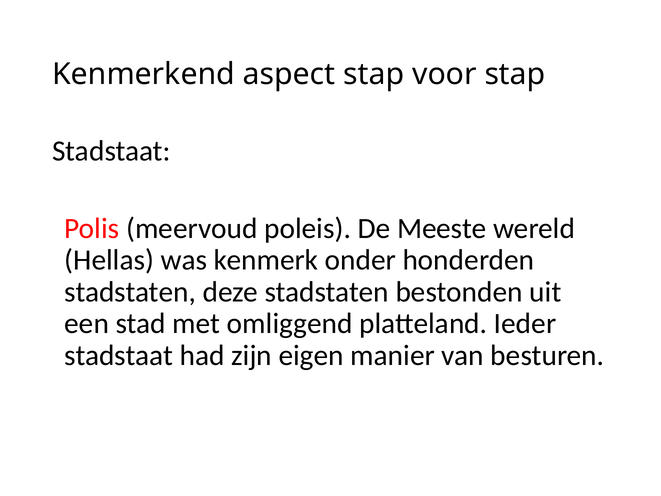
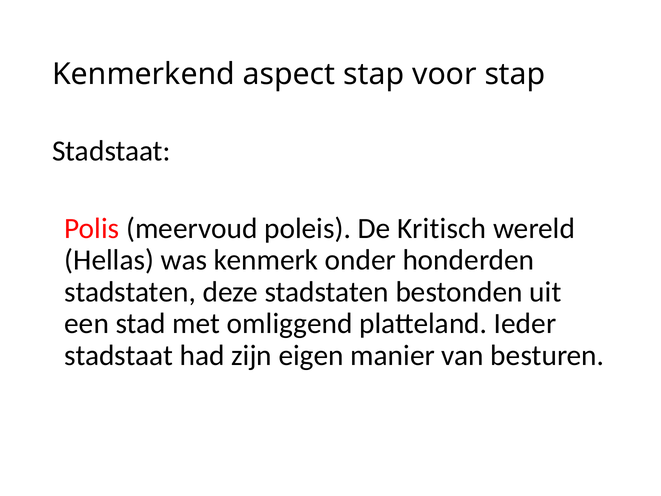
Meeste: Meeste -> Kritisch
